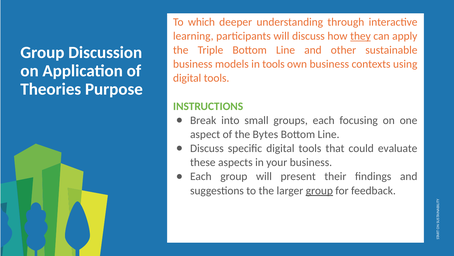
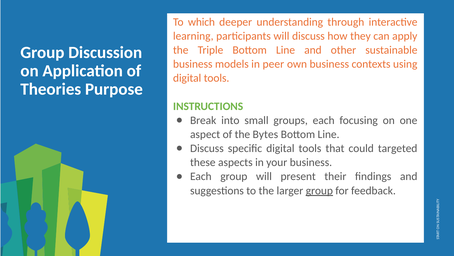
they underline: present -> none
in tools: tools -> peer
evaluate: evaluate -> targeted
